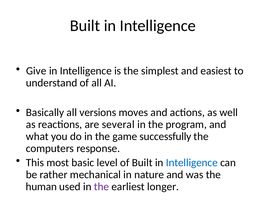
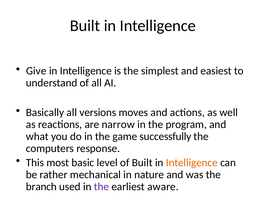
several: several -> narrow
Intelligence at (192, 162) colour: blue -> orange
human: human -> branch
longer: longer -> aware
